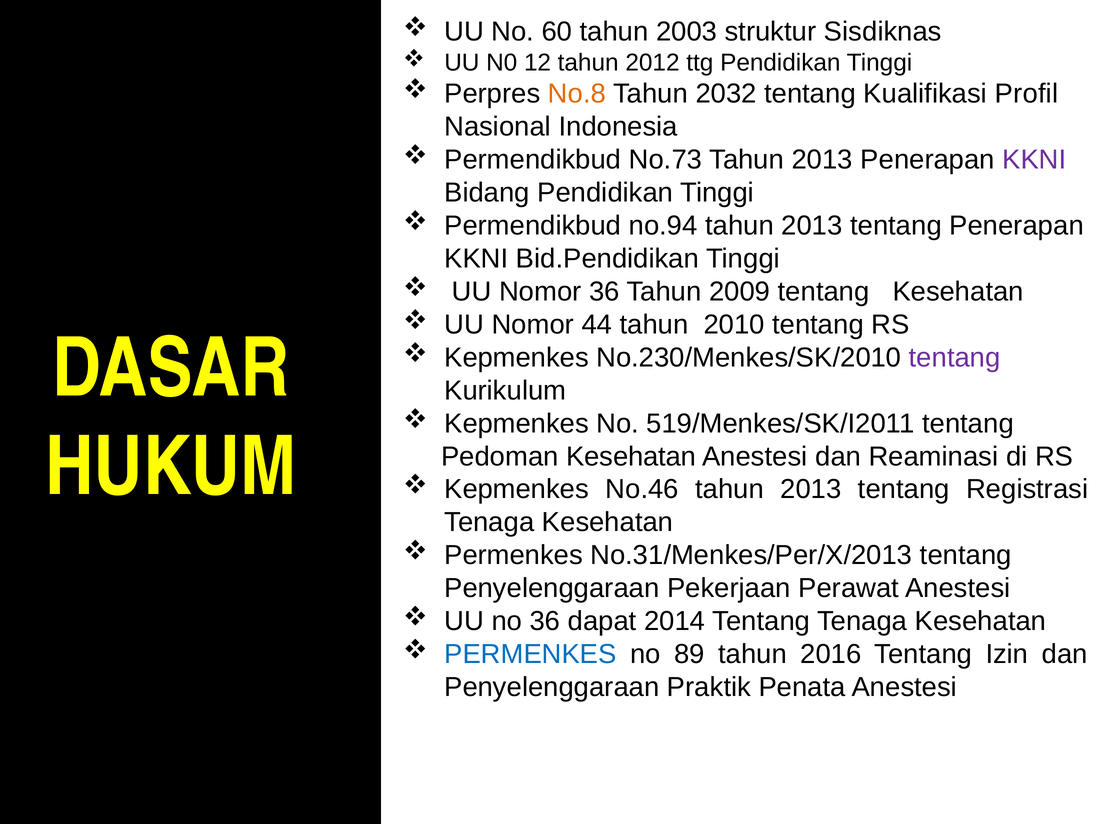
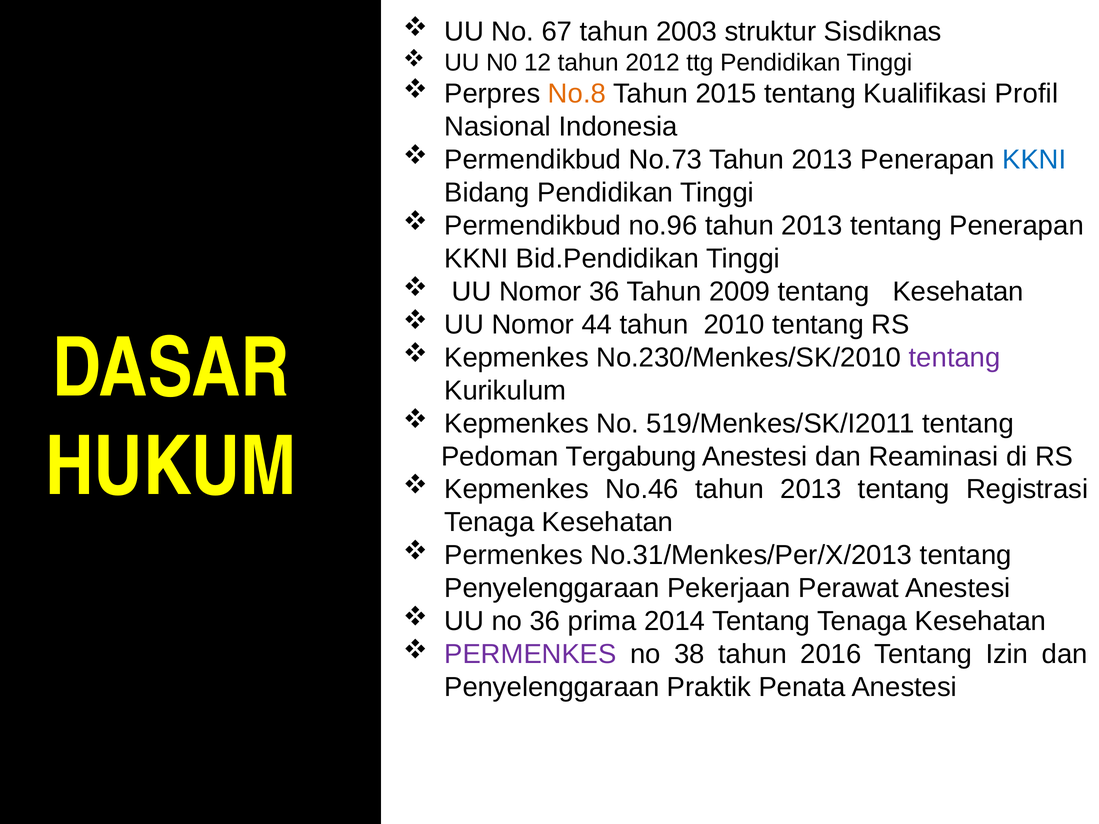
60: 60 -> 67
2032: 2032 -> 2015
KKNI at (1034, 160) colour: purple -> blue
no.94: no.94 -> no.96
Pedoman Kesehatan: Kesehatan -> Tergabung
dapat: dapat -> prima
PERMENKES at (530, 654) colour: blue -> purple
89: 89 -> 38
